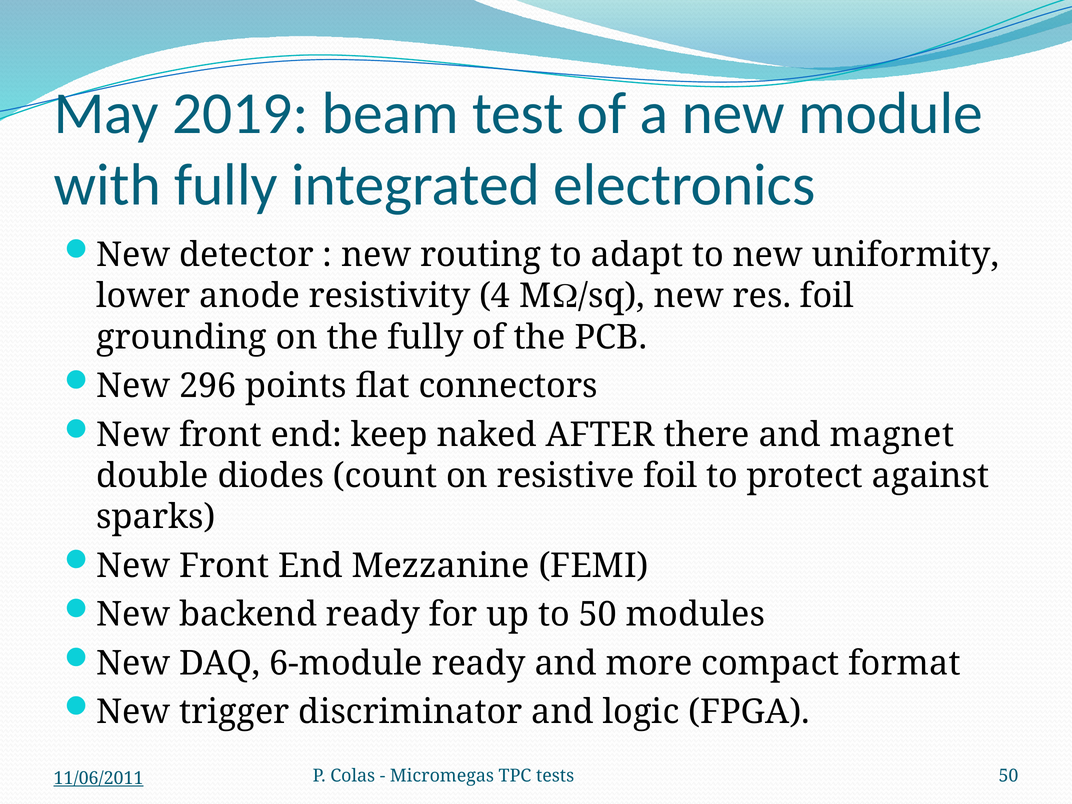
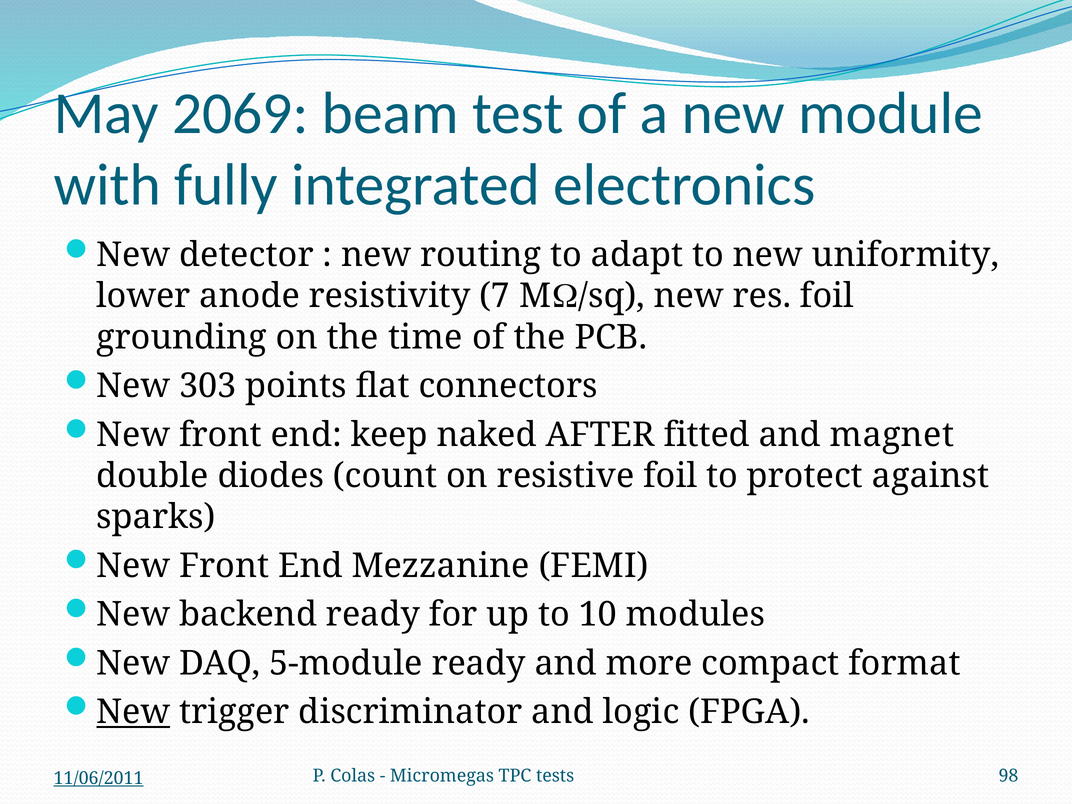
2019: 2019 -> 2069
4: 4 -> 7
the fully: fully -> time
296: 296 -> 303
there: there -> fitted
to 50: 50 -> 10
6-module: 6-module -> 5-module
New at (133, 712) underline: none -> present
tests 50: 50 -> 98
